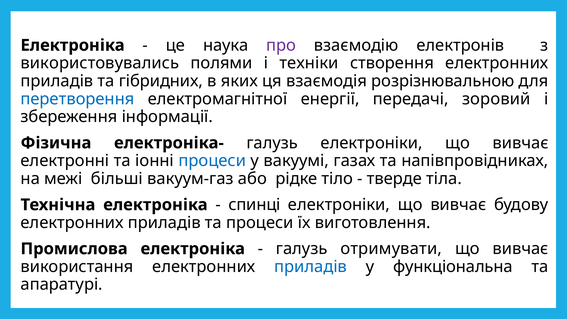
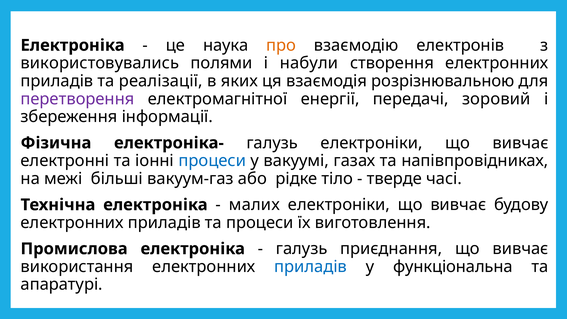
про colour: purple -> orange
техніки: техніки -> набули
гібридних: гібридних -> реалізації
перетворення colour: blue -> purple
тіла: тіла -> часі
спинці: спинці -> малих
отримувати: отримувати -> приєднання
